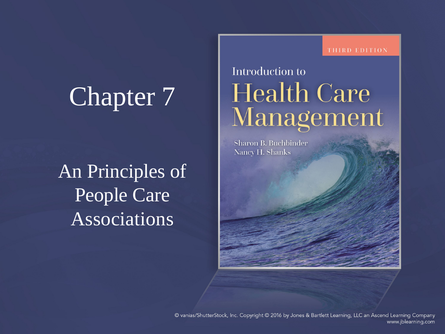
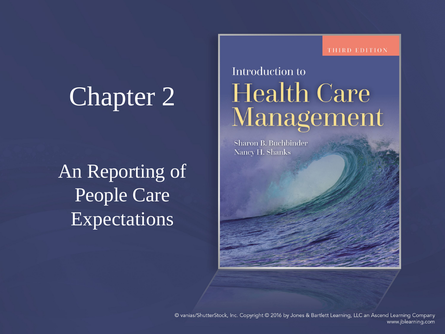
7: 7 -> 2
Principles: Principles -> Reporting
Associations: Associations -> Expectations
